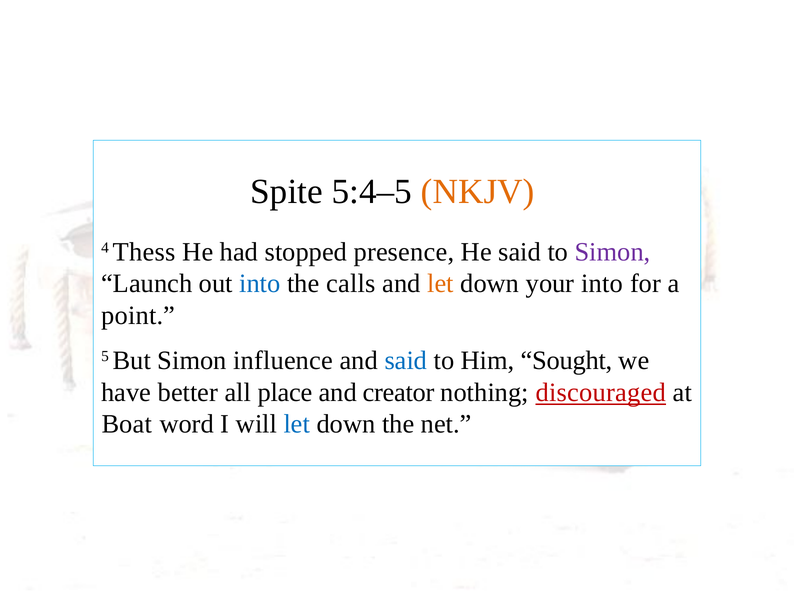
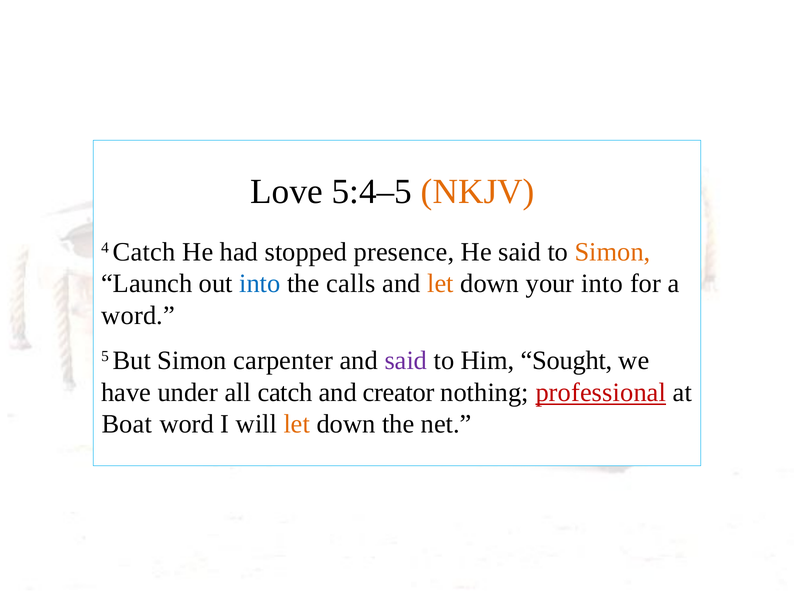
Spite: Spite -> Love
4 Thess: Thess -> Catch
Simon at (613, 252) colour: purple -> orange
point at (138, 315): point -> word
influence: influence -> carpenter
said at (406, 360) colour: blue -> purple
better: better -> under
all place: place -> catch
discouraged: discouraged -> professional
let at (297, 424) colour: blue -> orange
